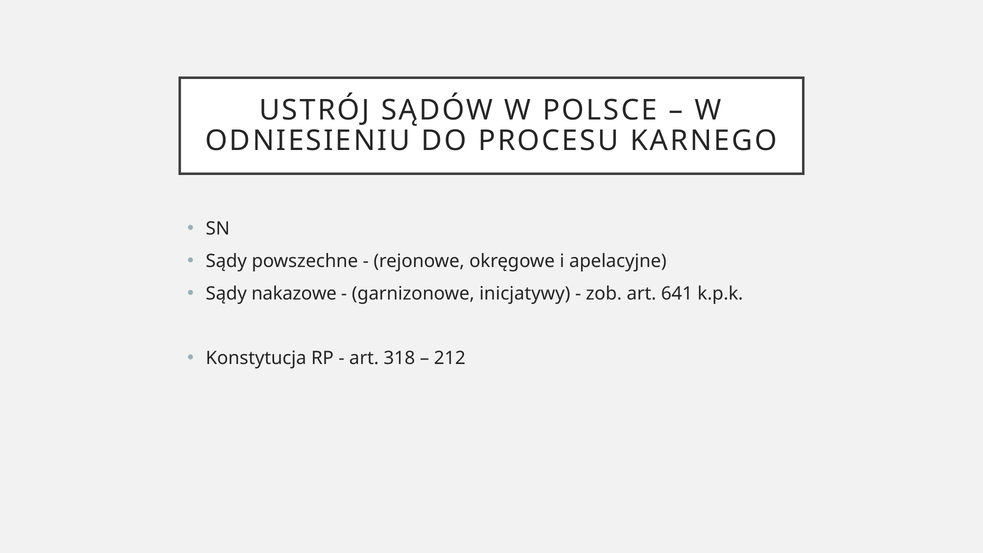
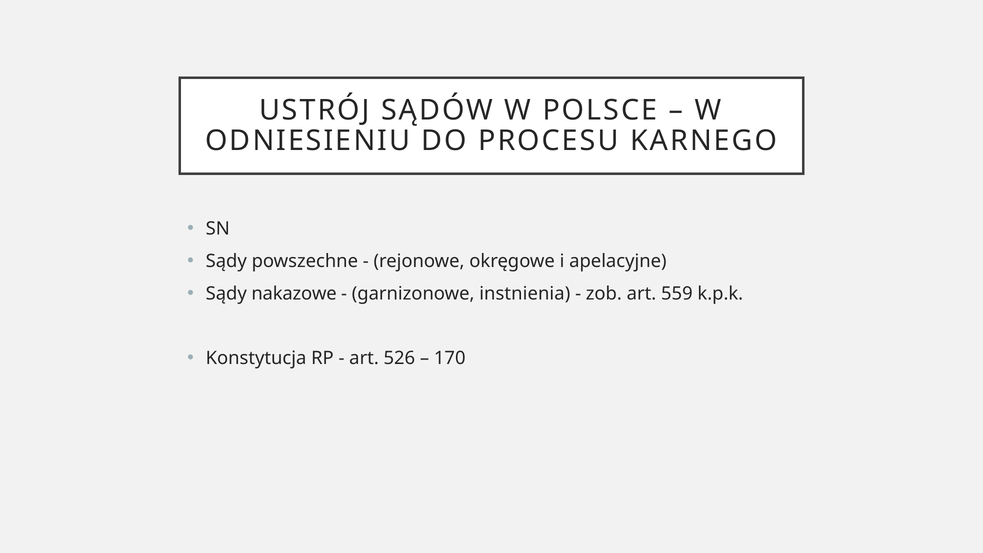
inicjatywy: inicjatywy -> instnienia
641: 641 -> 559
318: 318 -> 526
212: 212 -> 170
